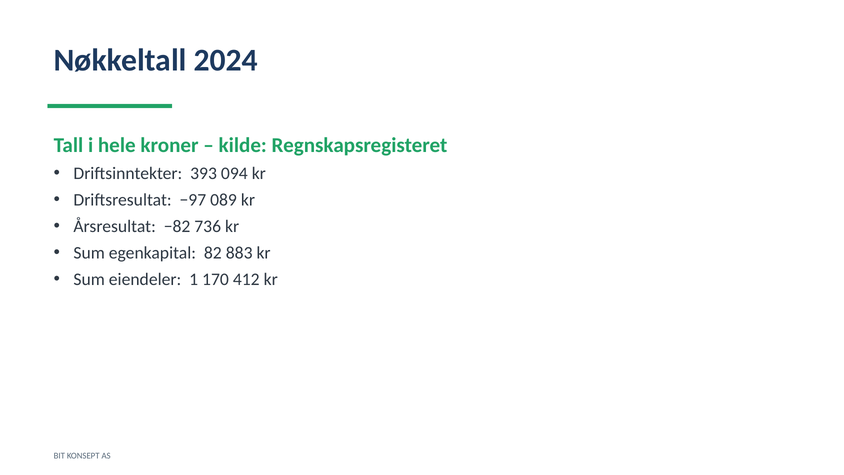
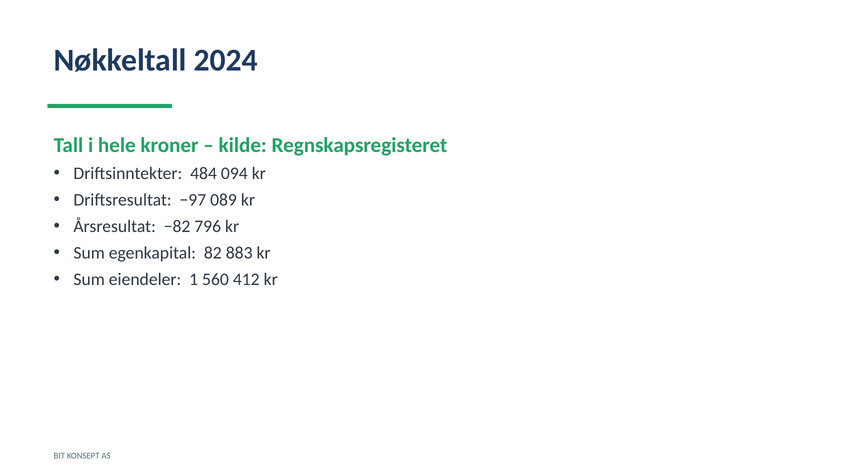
393: 393 -> 484
736: 736 -> 796
170: 170 -> 560
